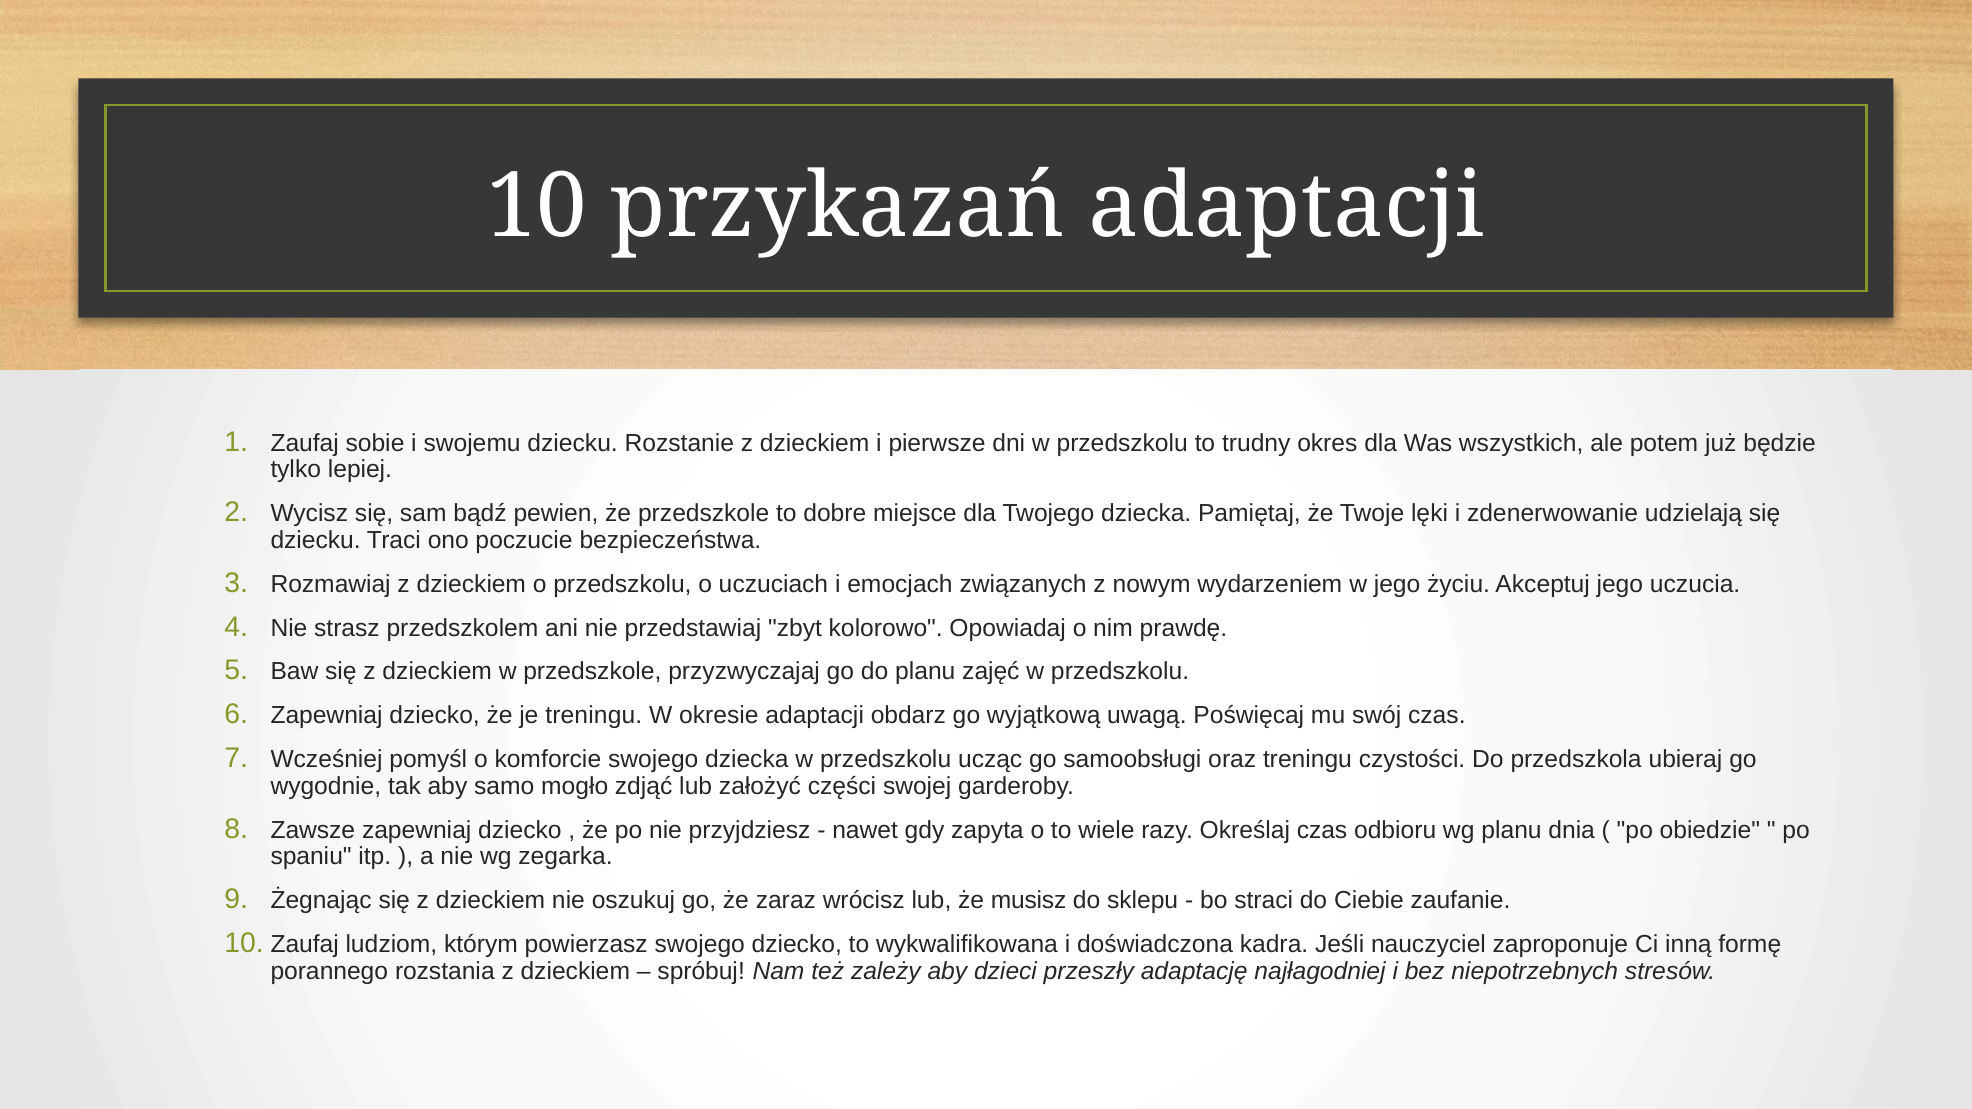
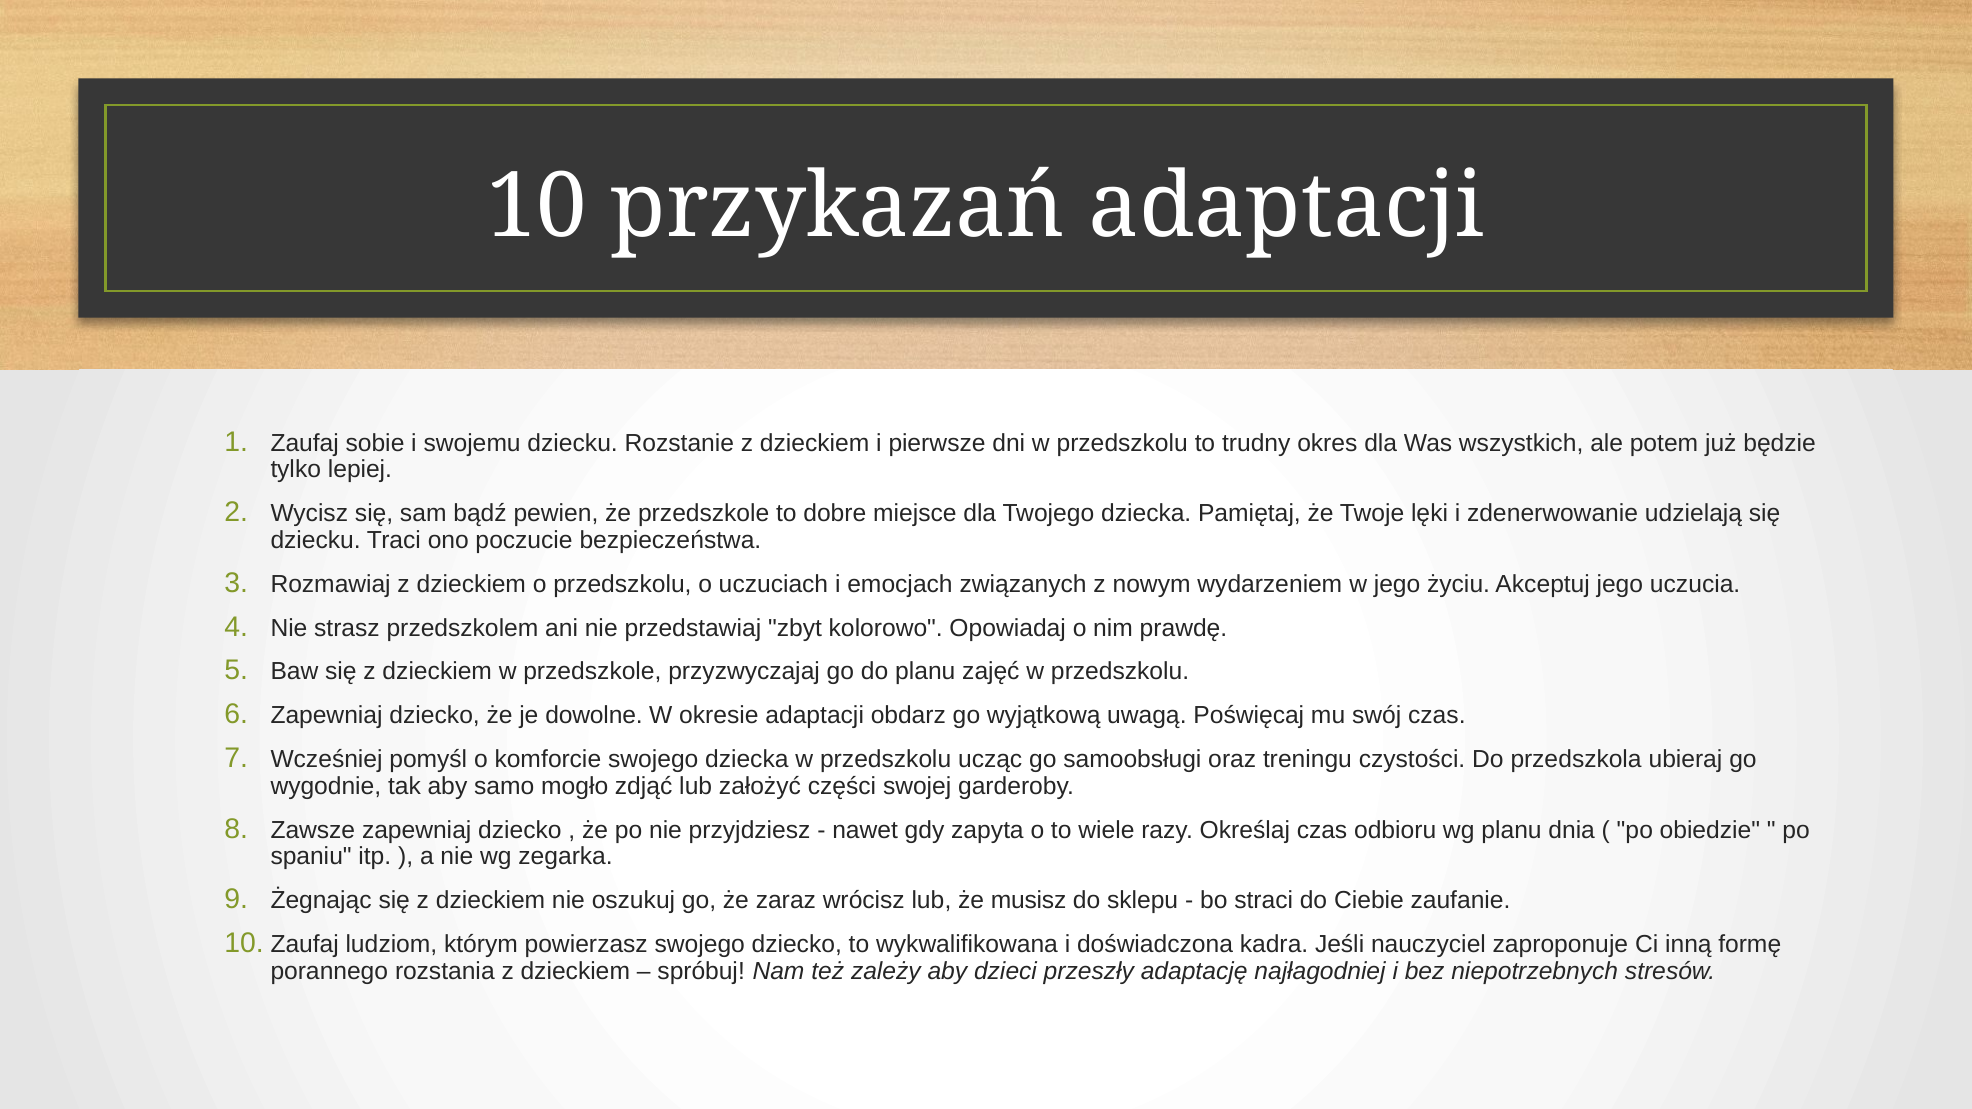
je treningu: treningu -> dowolne
